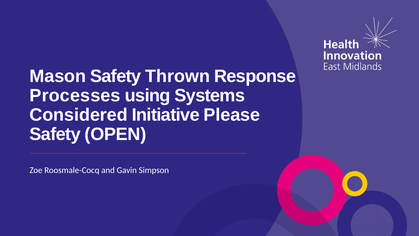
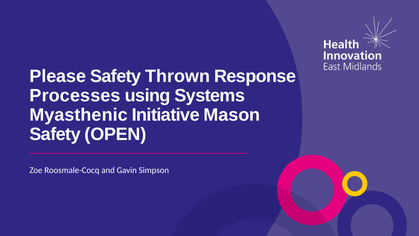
Mason: Mason -> Please
Considered: Considered -> Myasthenic
Please: Please -> Mason
